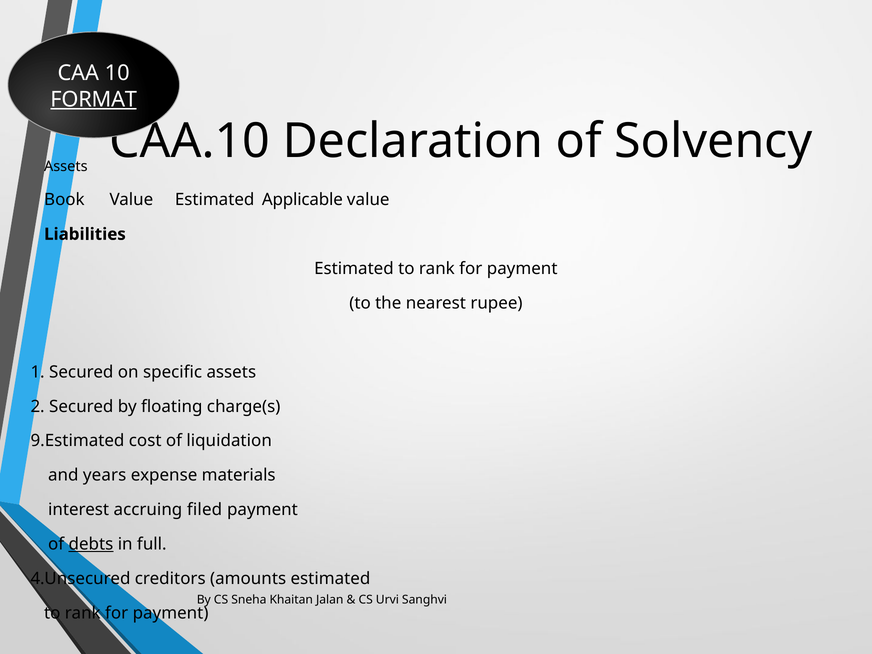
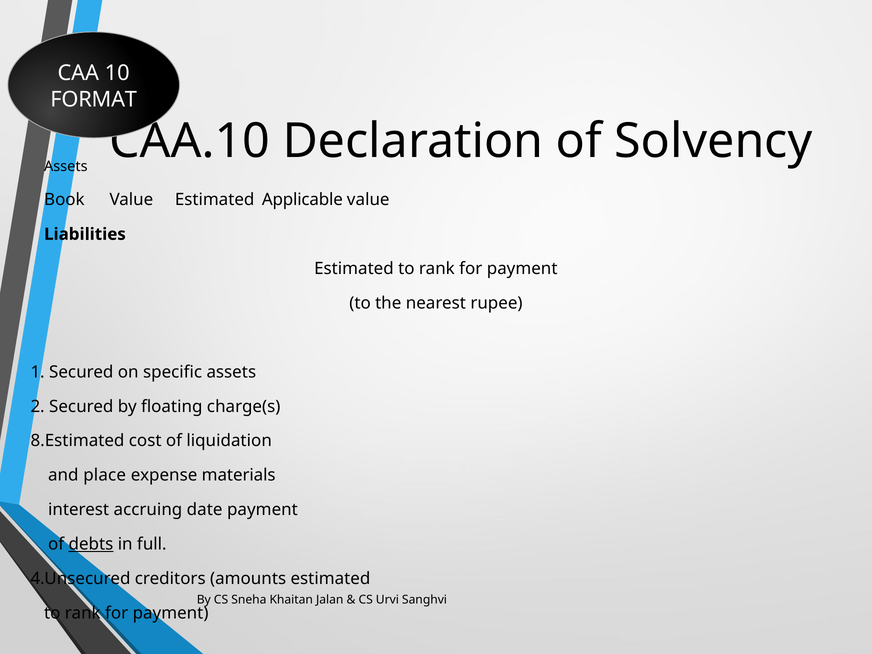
FORMAT underline: present -> none
9.Estimated: 9.Estimated -> 8.Estimated
years: years -> place
filed: filed -> date
